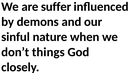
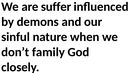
things: things -> family
